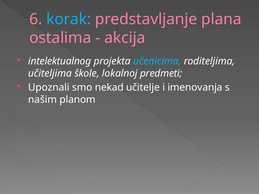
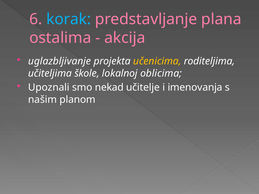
intelektualnog: intelektualnog -> uglazbljivanje
učenicima colour: light blue -> yellow
predmeti: predmeti -> oblicima
